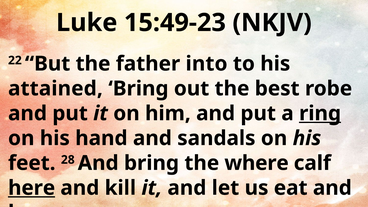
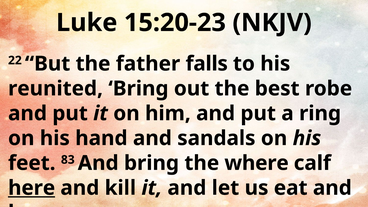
15:49-23: 15:49-23 -> 15:20-23
into: into -> falls
attained: attained -> reunited
ring underline: present -> none
28: 28 -> 83
